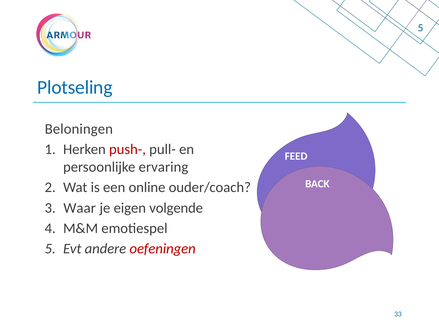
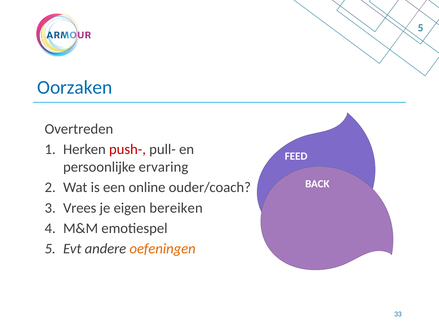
Plotseling: Plotseling -> Oorzaken
Beloningen: Beloningen -> Overtreden
Waar: Waar -> Vrees
volgende: volgende -> bereiken
oefeningen colour: red -> orange
